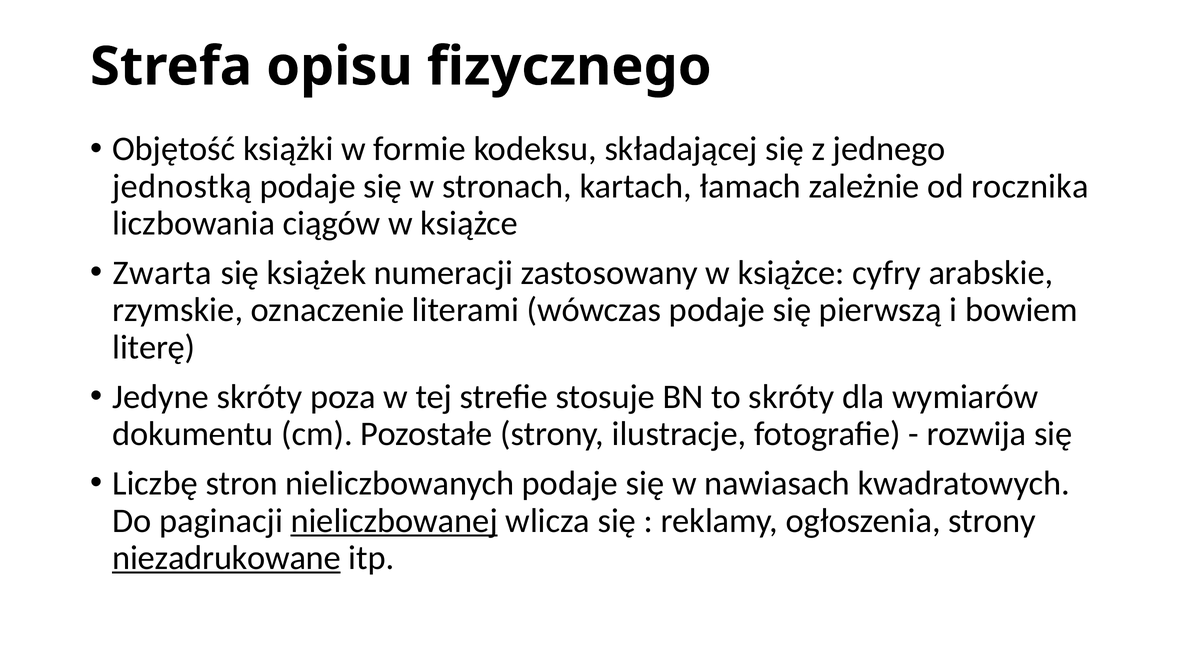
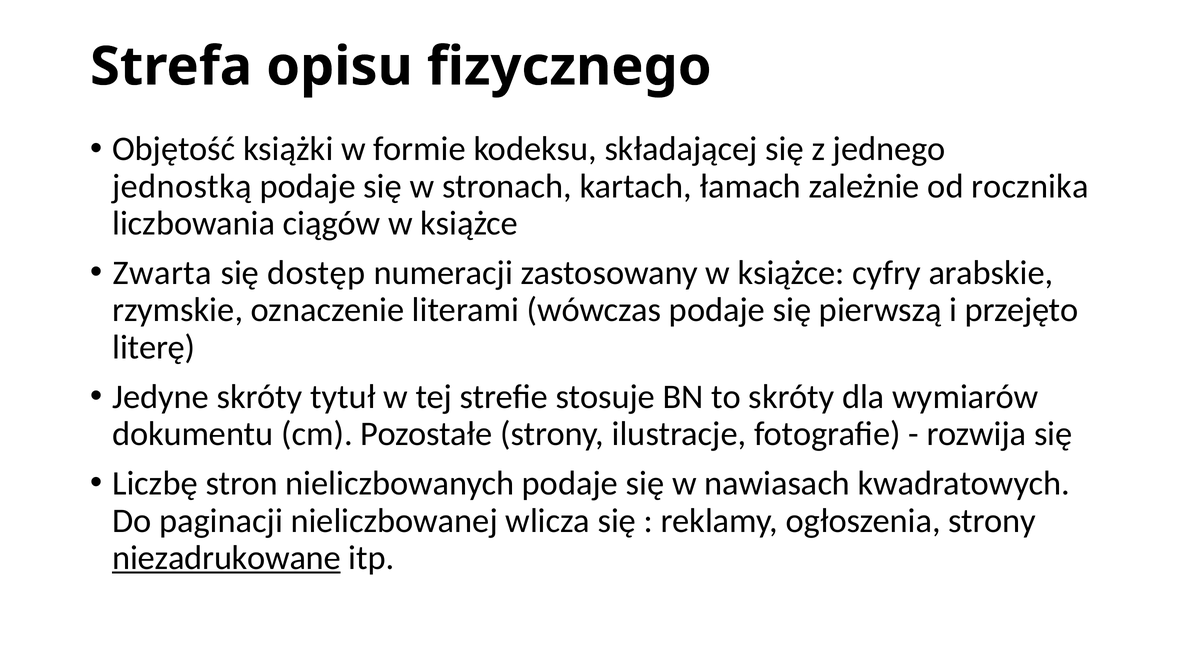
książek: książek -> dostęp
bowiem: bowiem -> przejęto
poza: poza -> tytuł
nieliczbowanej underline: present -> none
